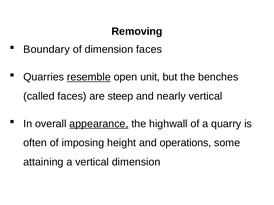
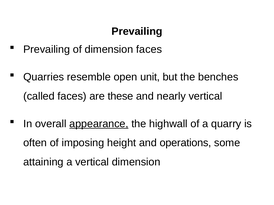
Removing at (137, 32): Removing -> Prevailing
Boundary at (47, 50): Boundary -> Prevailing
resemble underline: present -> none
steep: steep -> these
